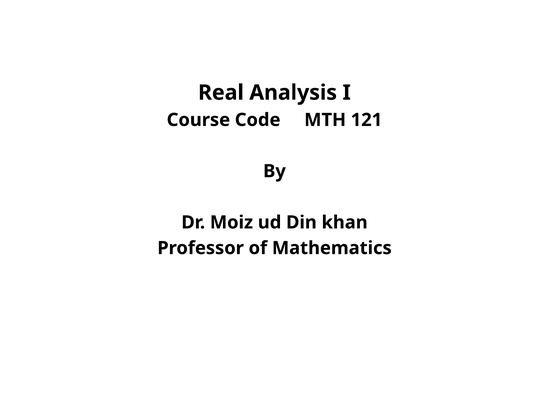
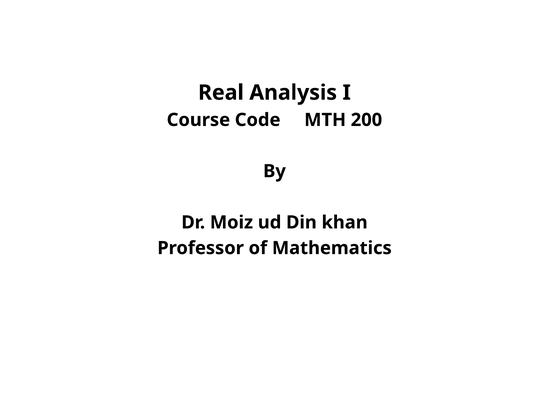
121: 121 -> 200
